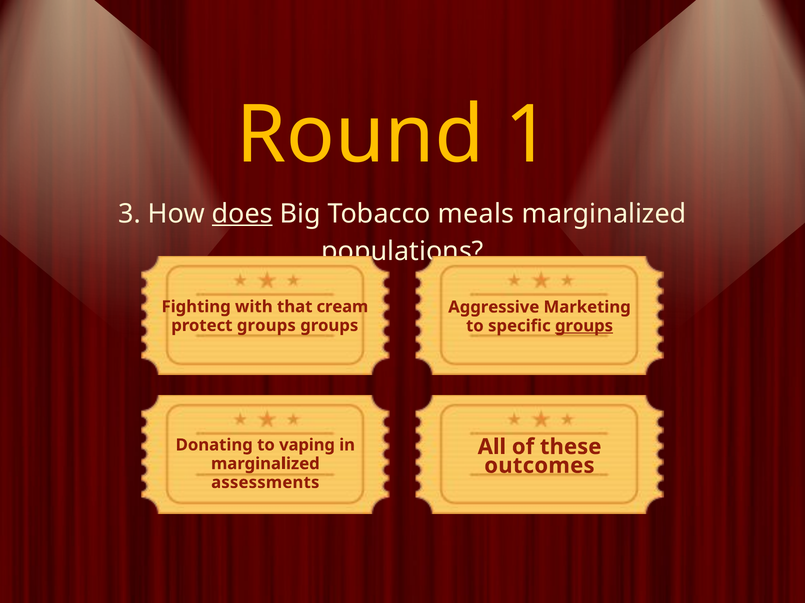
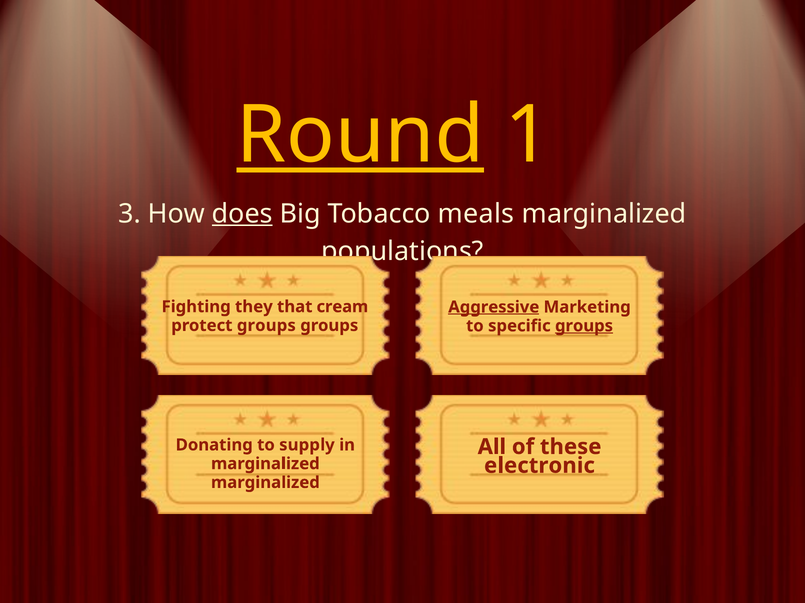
Round underline: none -> present
with: with -> they
Aggressive underline: none -> present
vaping: vaping -> supply
outcomes: outcomes -> electronic
assessments at (265, 483): assessments -> marginalized
